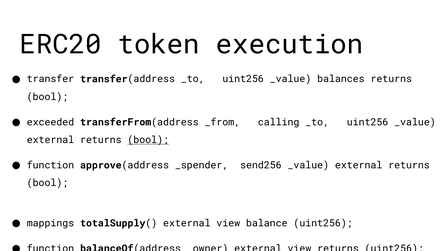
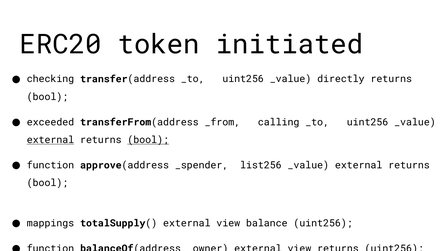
execution: execution -> initiated
transfer: transfer -> checking
balances: balances -> directly
external at (50, 140) underline: none -> present
send256: send256 -> list256
